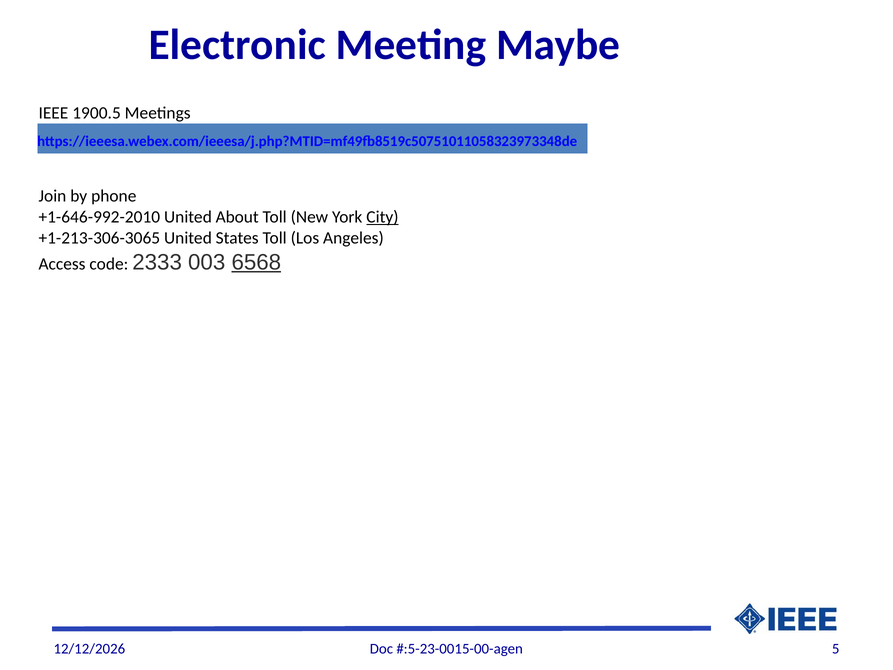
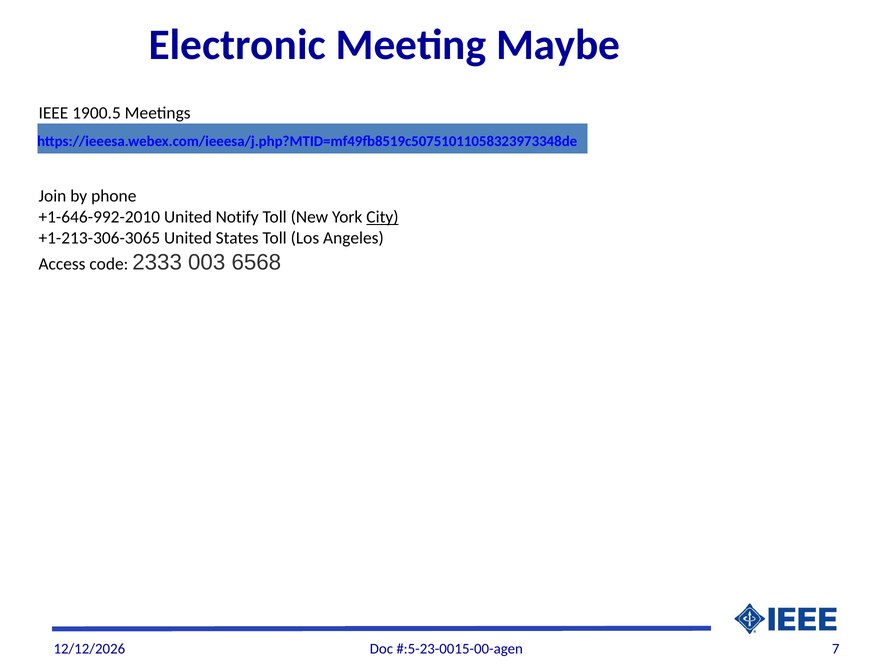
About: About -> Notify
6568 underline: present -> none
5: 5 -> 7
